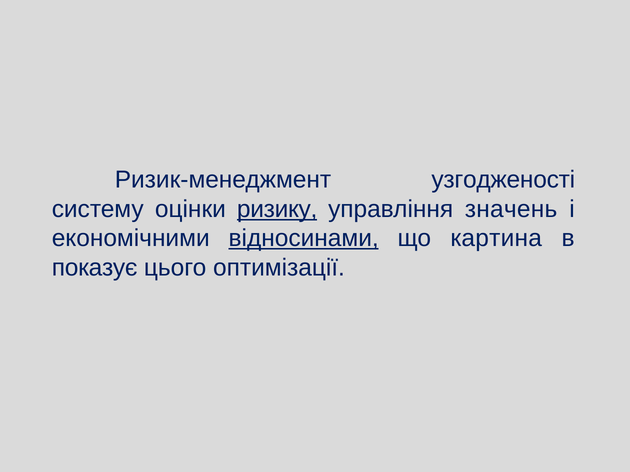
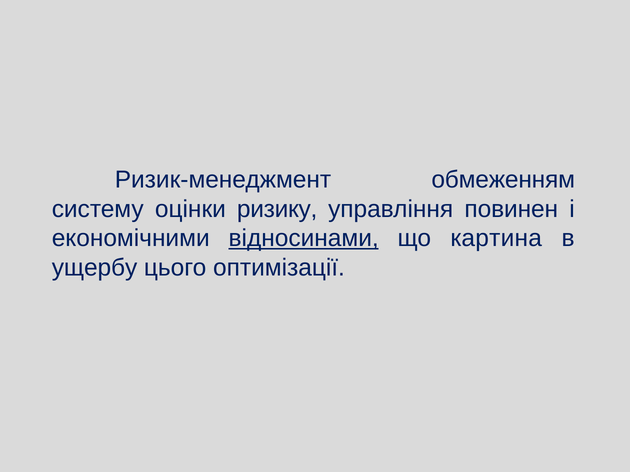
узгодженості: узгодженості -> обмеженням
ризику underline: present -> none
значень: значень -> повинен
показує: показує -> ущербу
